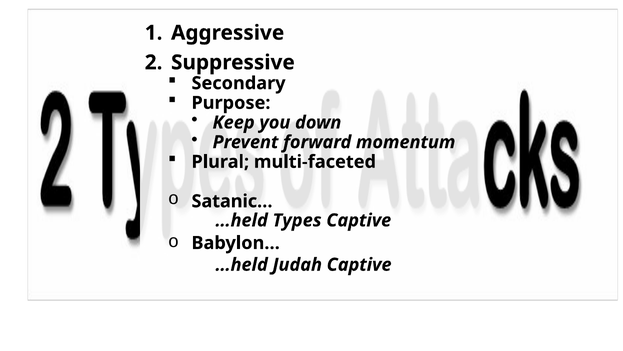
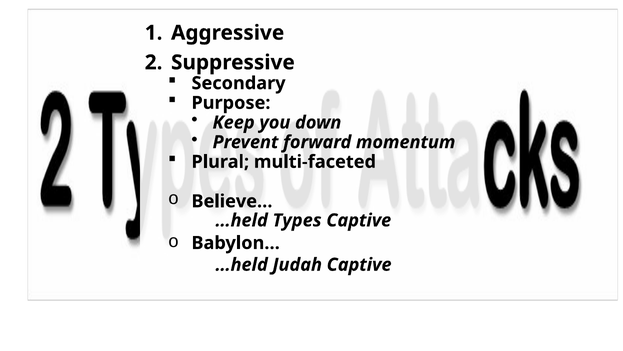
Satanic…: Satanic… -> Believe…
